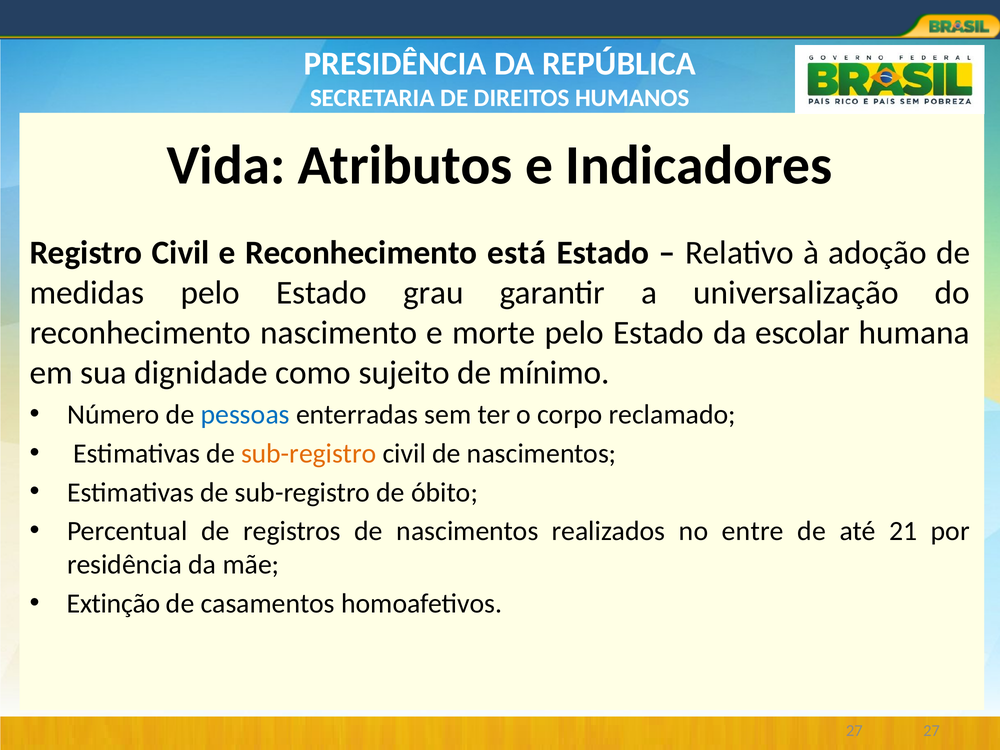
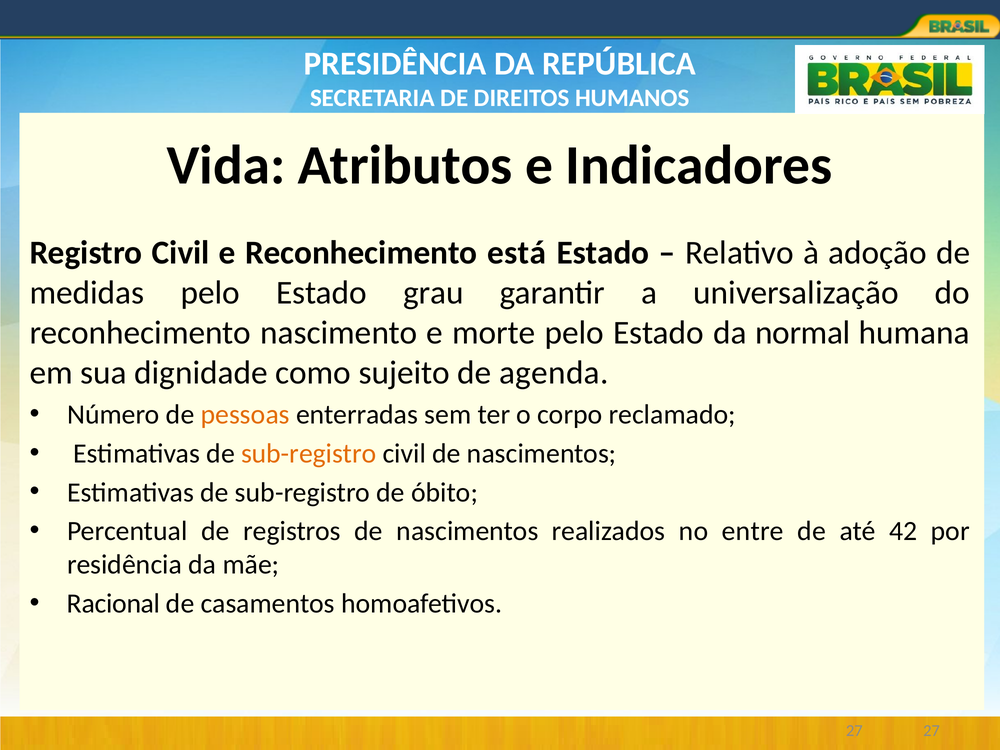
escolar: escolar -> normal
mínimo: mínimo -> agenda
pessoas colour: blue -> orange
21: 21 -> 42
Extinção: Extinção -> Racional
